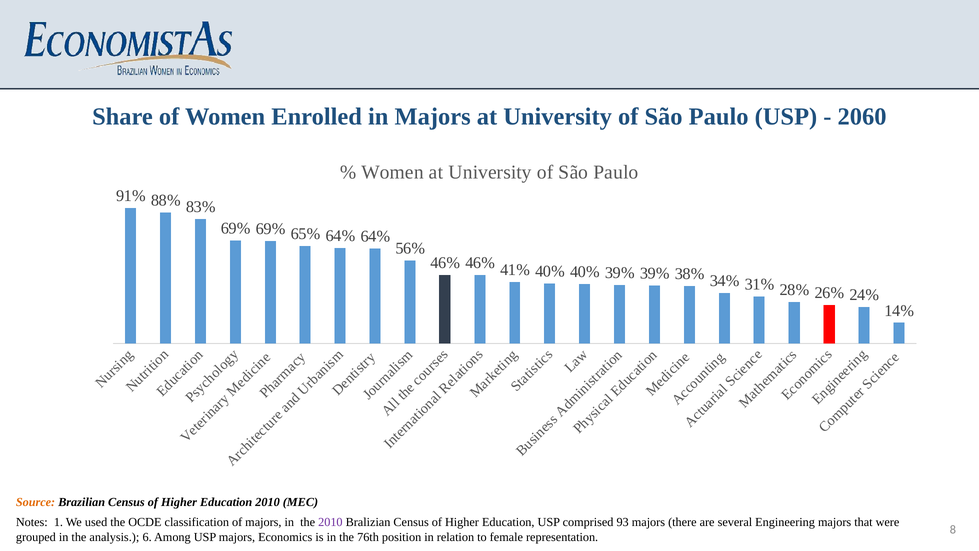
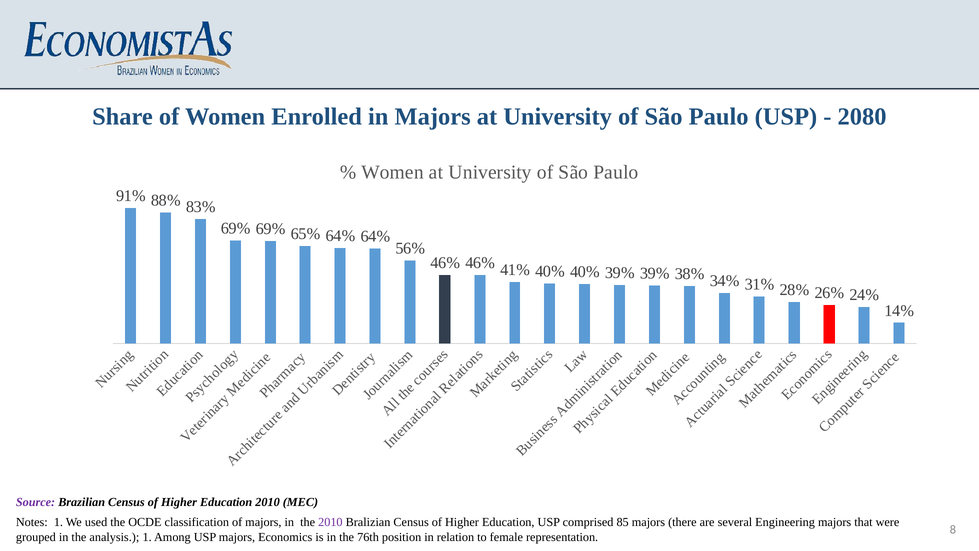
2060: 2060 -> 2080
Source colour: orange -> purple
93: 93 -> 85
analysis 6: 6 -> 1
